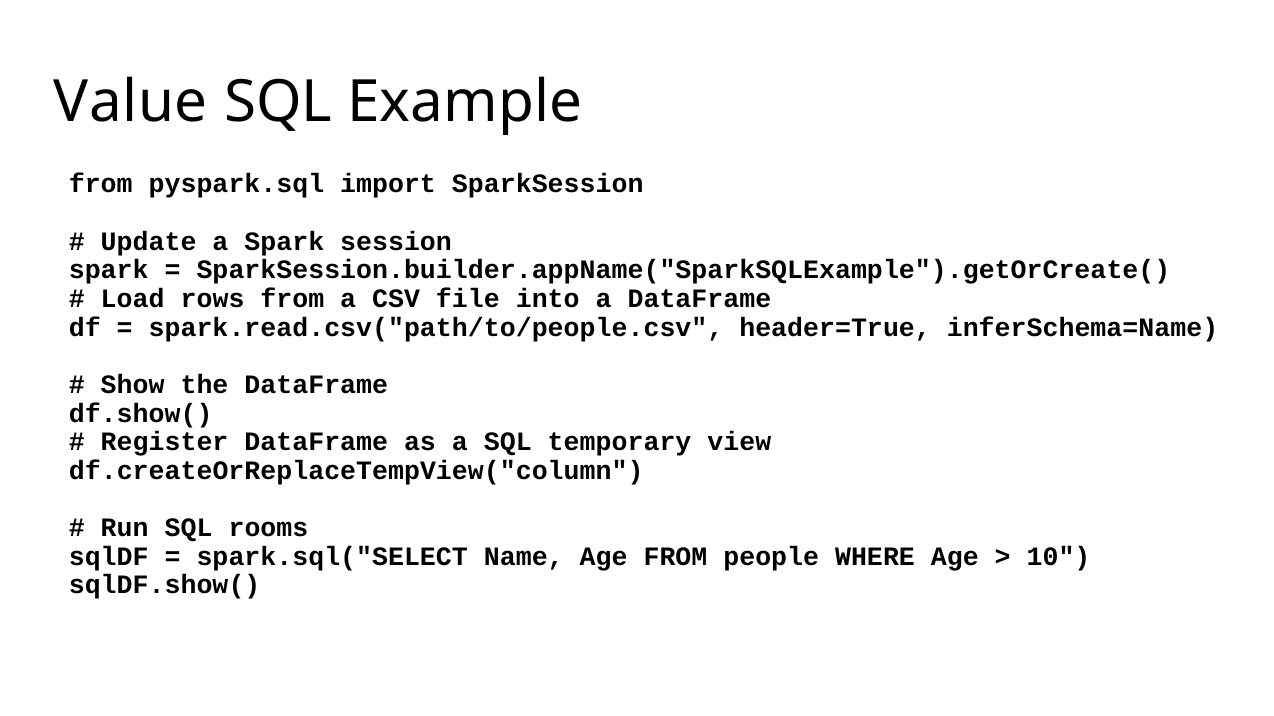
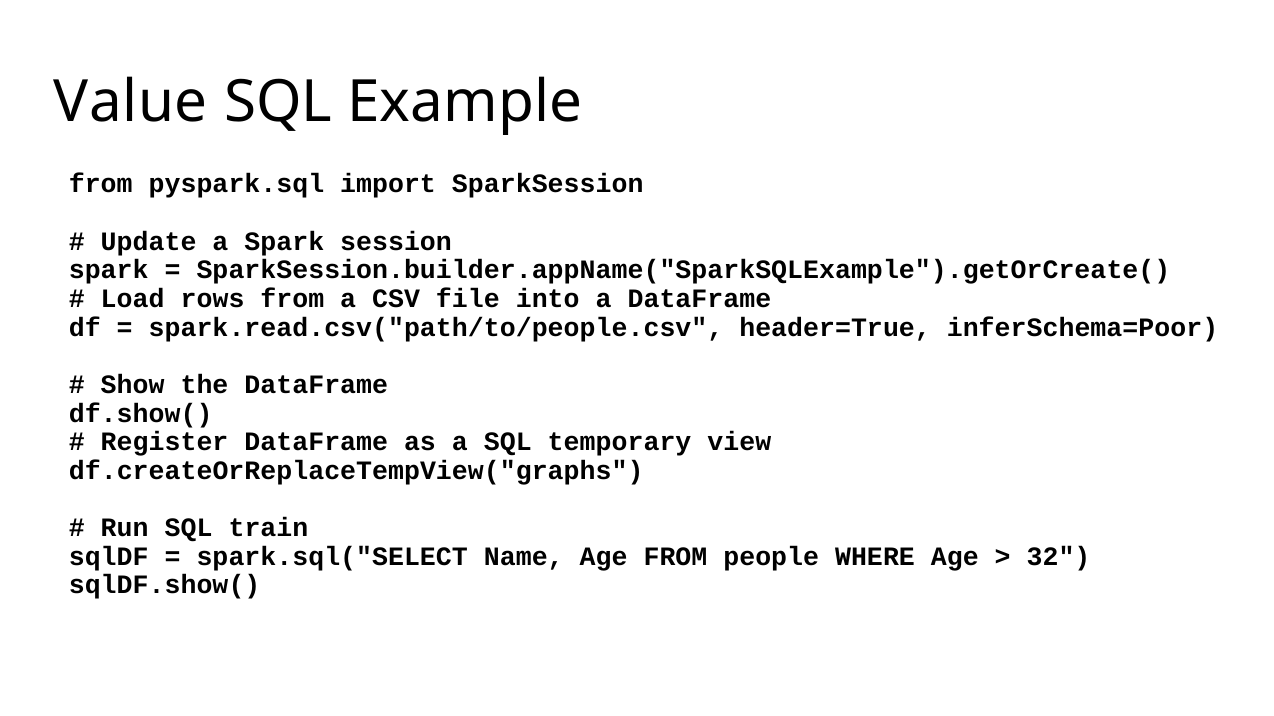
inferSchema=Name: inferSchema=Name -> inferSchema=Poor
df.createOrReplaceTempView("column: df.createOrReplaceTempView("column -> df.createOrReplaceTempView("graphs
rooms: rooms -> train
10: 10 -> 32
